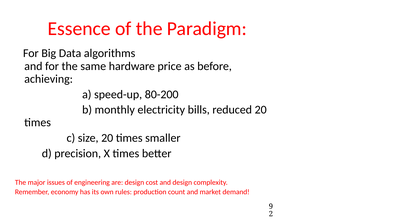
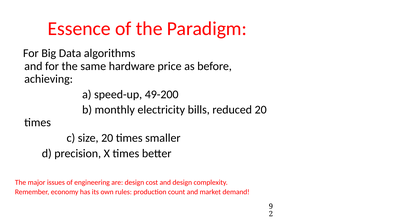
80-200: 80-200 -> 49-200
